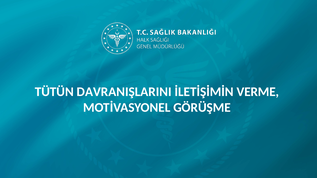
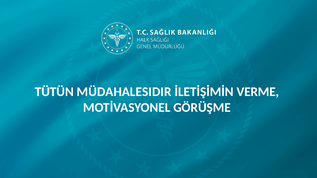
DAVRANIŞLARINI: DAVRANIŞLARINI -> MÜDAHALESIDIR
